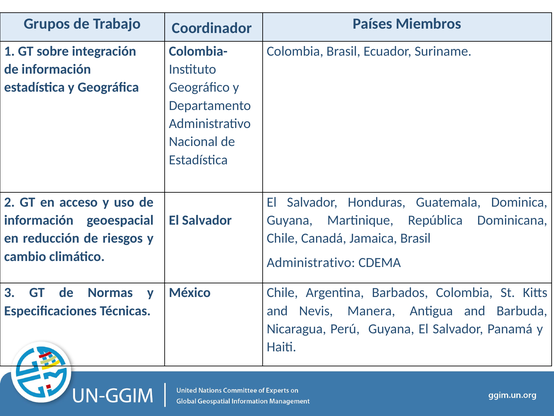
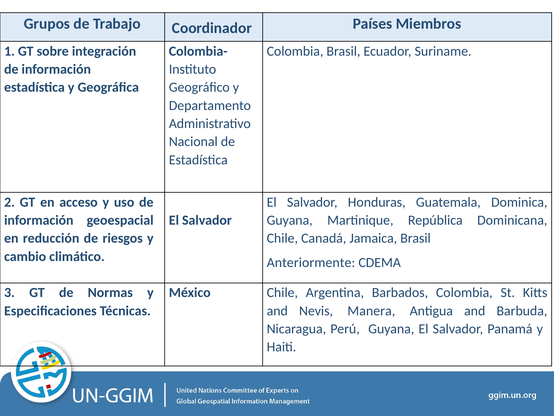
Administrativo at (311, 262): Administrativo -> Anteriormente
